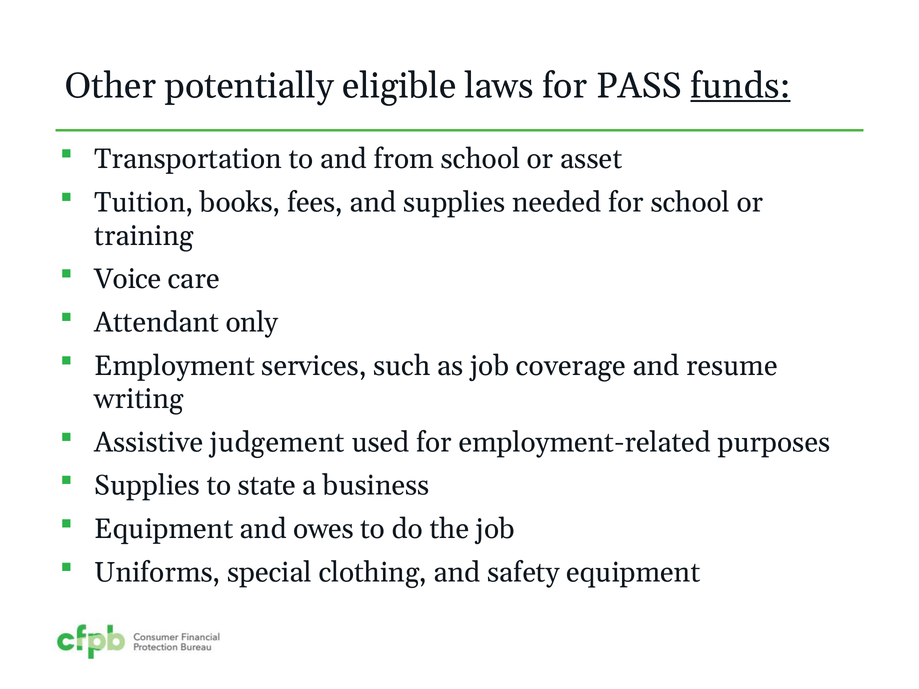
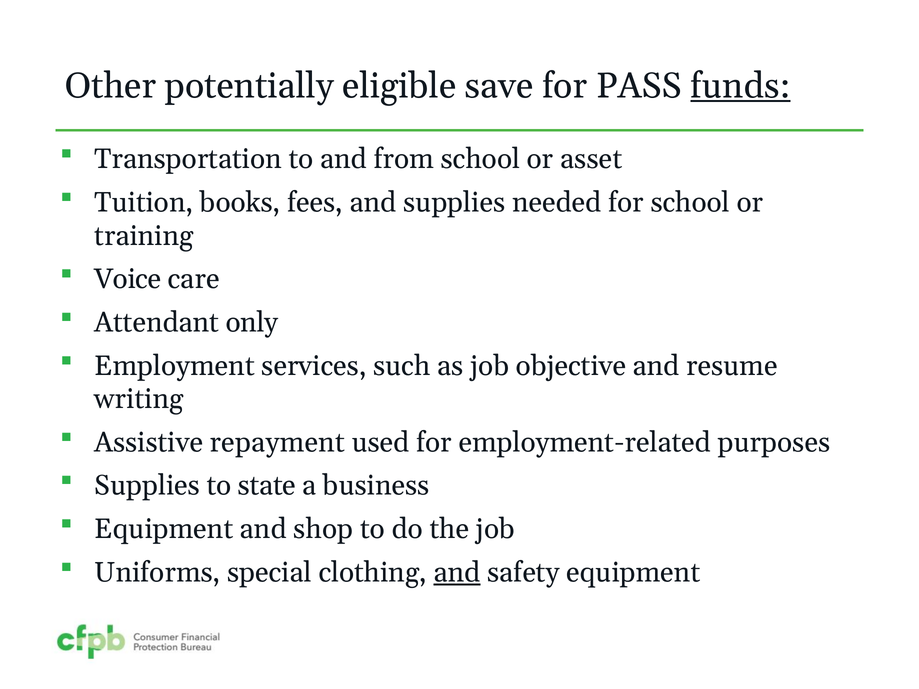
laws: laws -> save
coverage: coverage -> objective
judgement: judgement -> repayment
owes: owes -> shop
and at (457, 573) underline: none -> present
